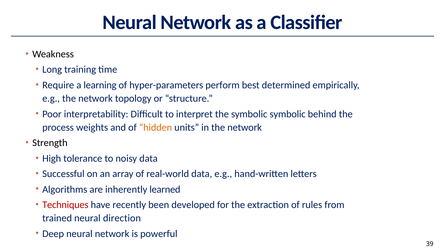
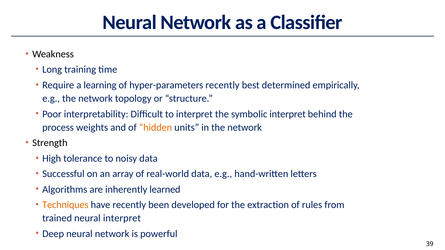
hyper-parameters perform: perform -> recently
symbolic symbolic: symbolic -> interpret
Techniques colour: red -> orange
neural direction: direction -> interpret
